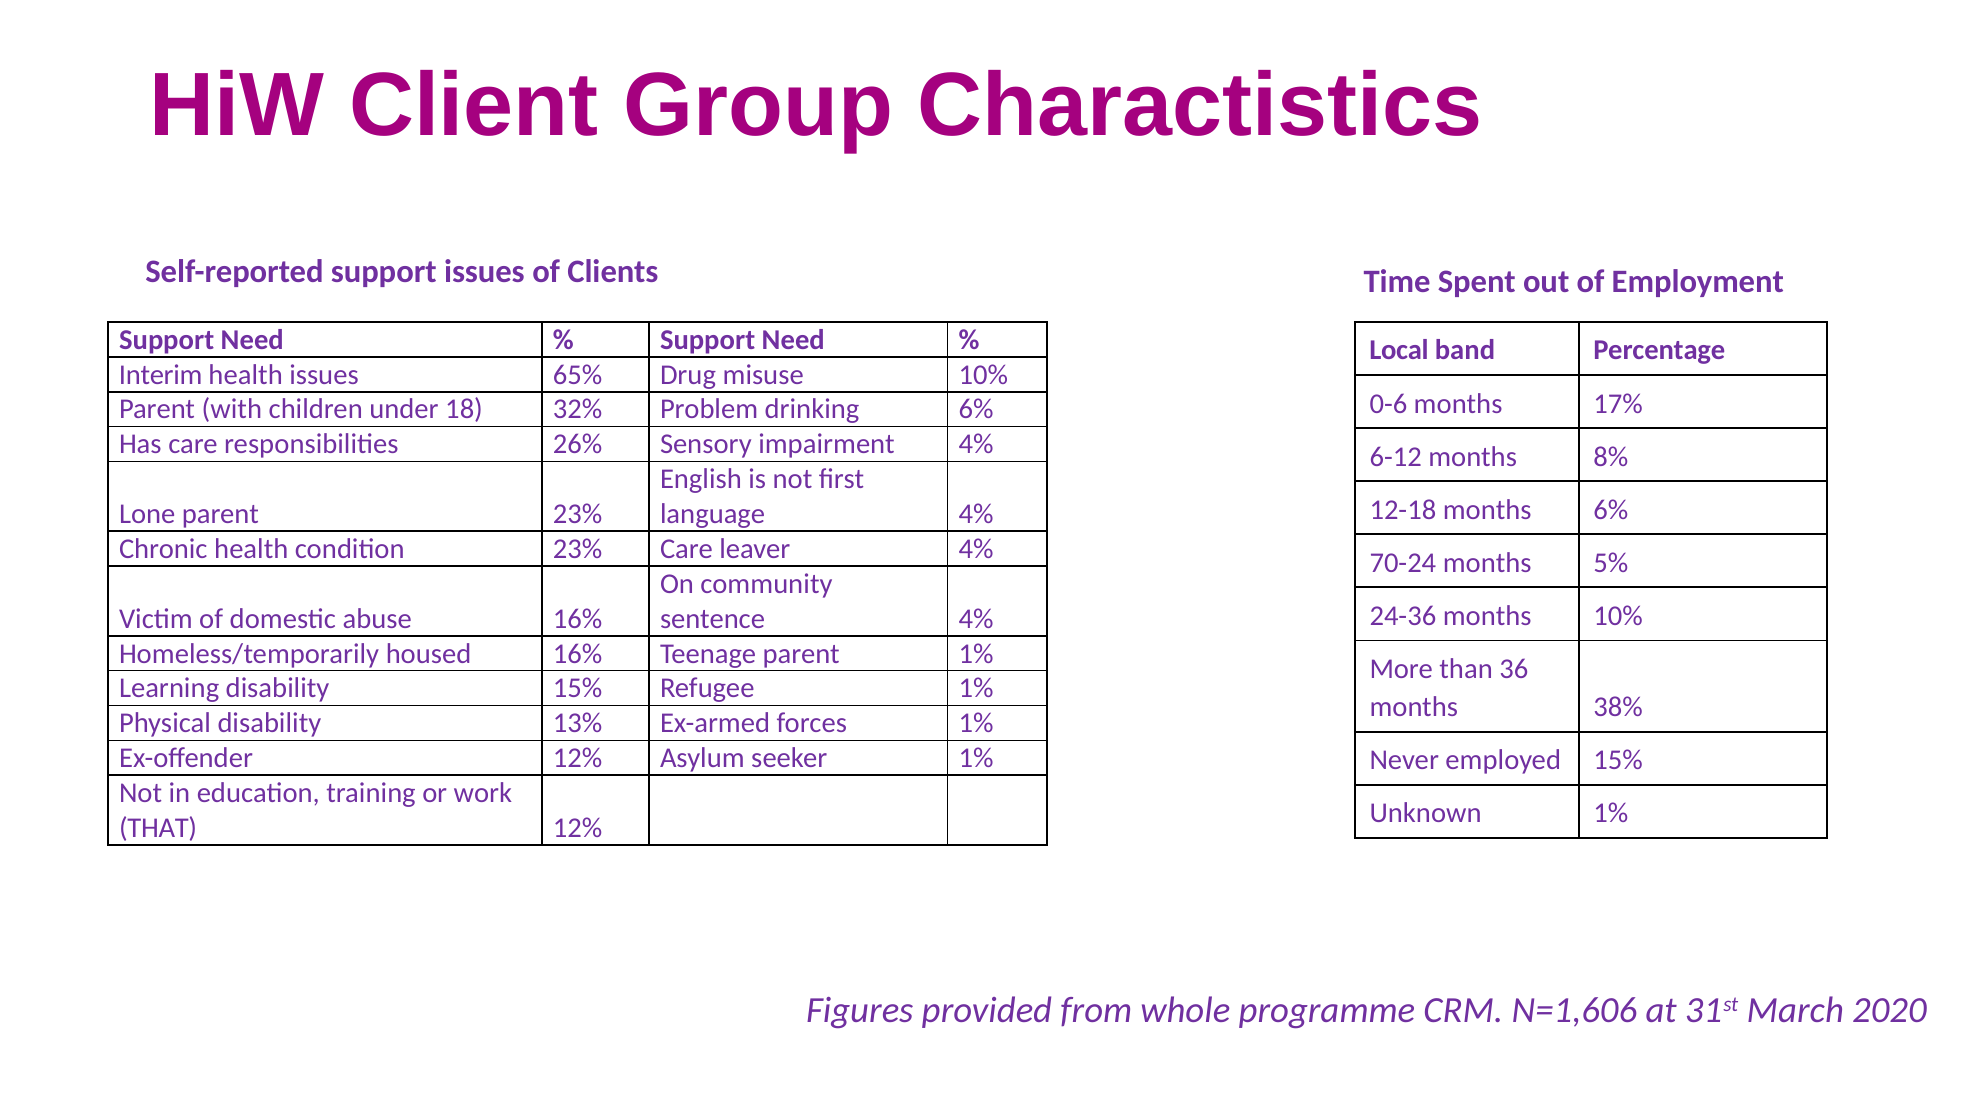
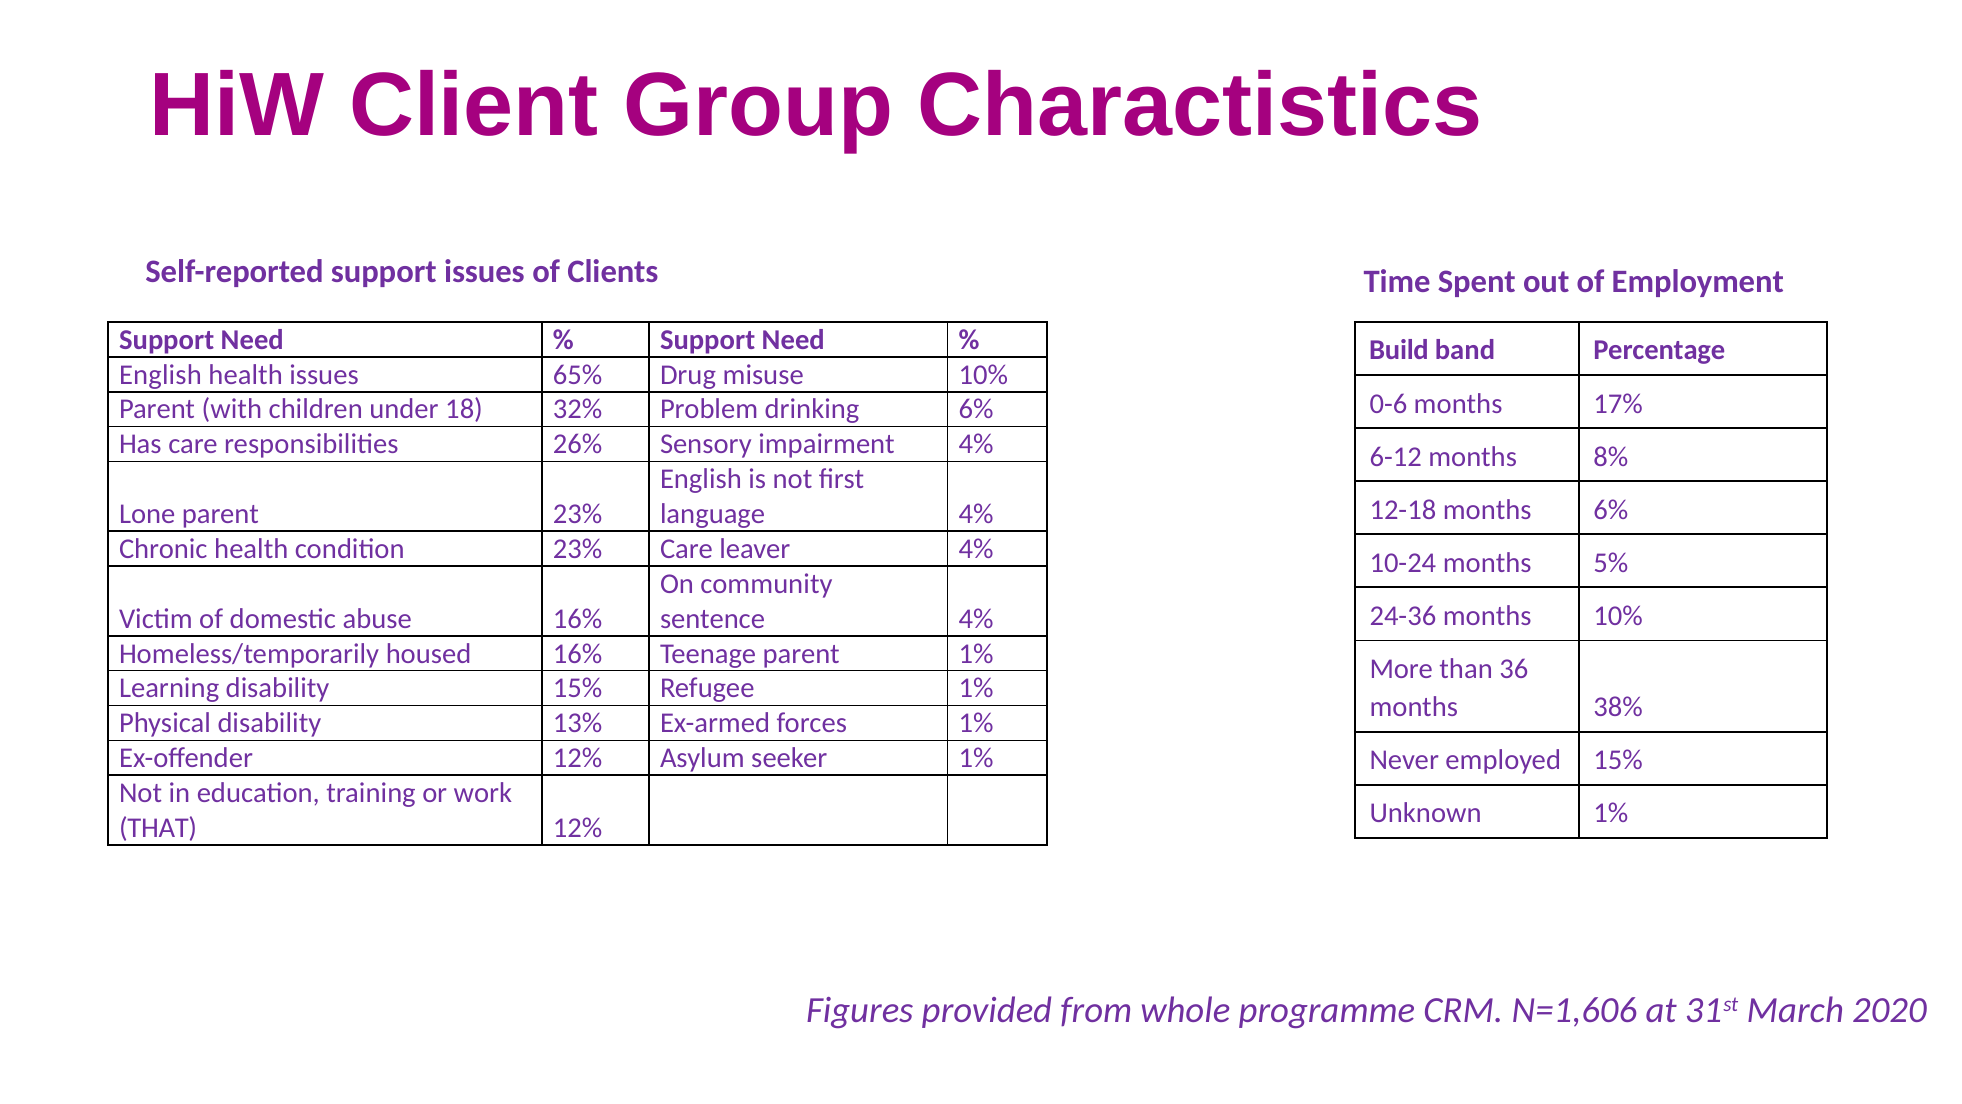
Local: Local -> Build
Interim at (161, 374): Interim -> English
70-24: 70-24 -> 10-24
